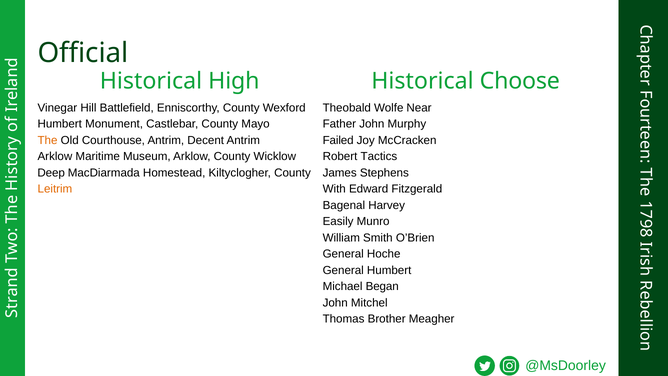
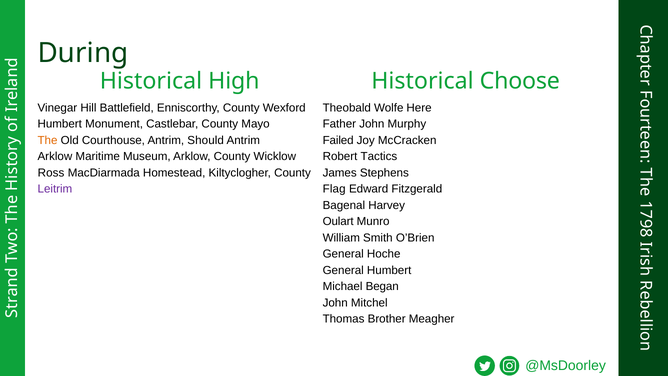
Official: Official -> During
Near: Near -> Here
Decent: Decent -> Should
Deep: Deep -> Ross
Leitrim colour: orange -> purple
With: With -> Flag
Easily: Easily -> Oulart
